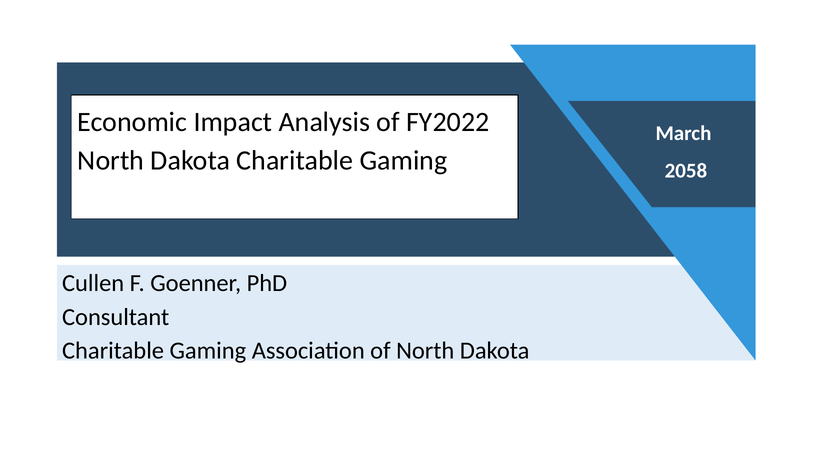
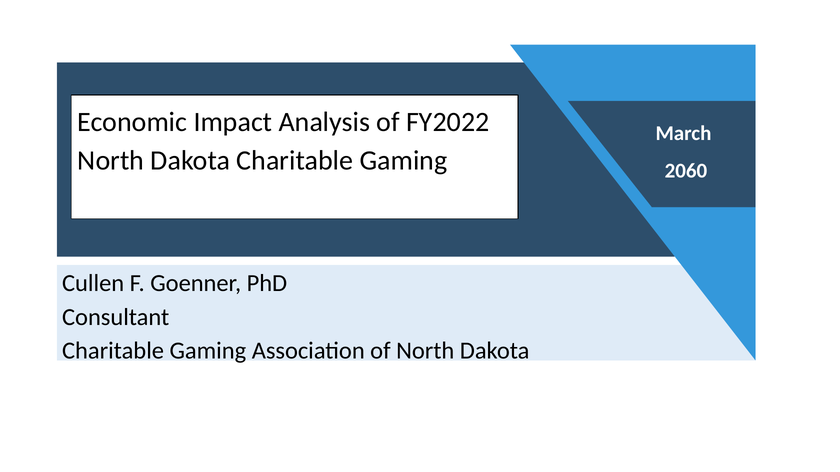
2058: 2058 -> 2060
